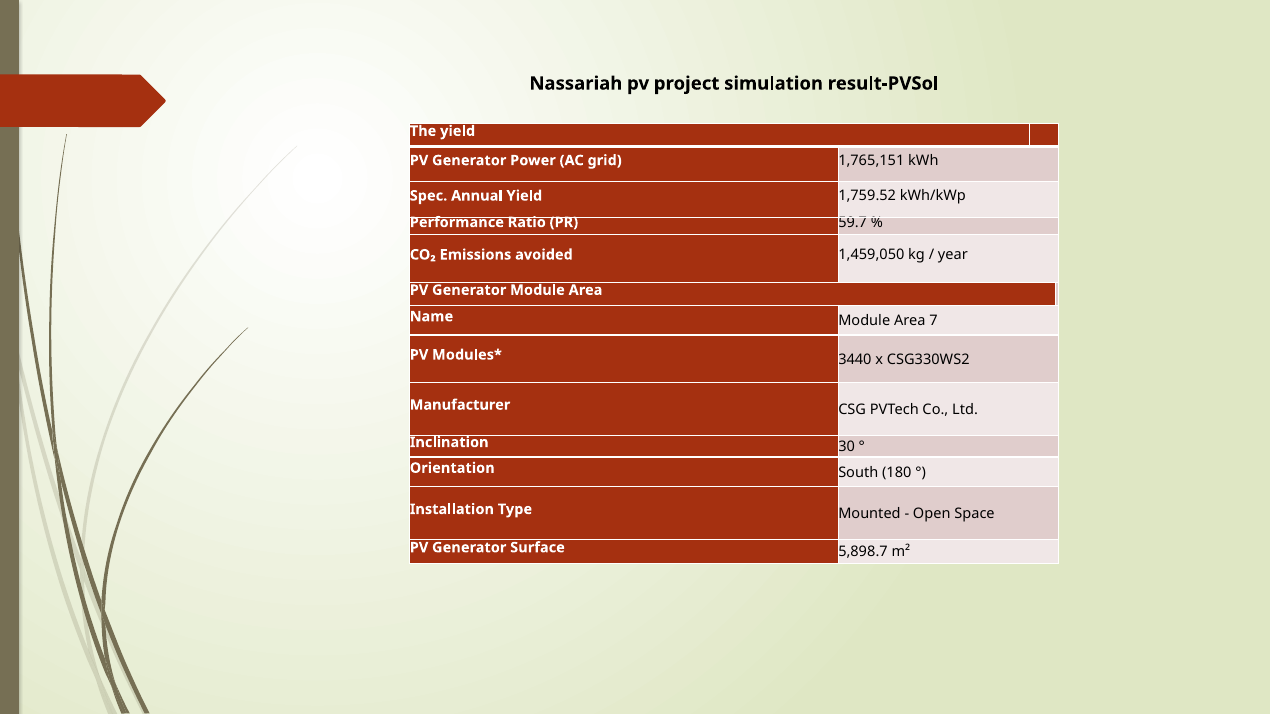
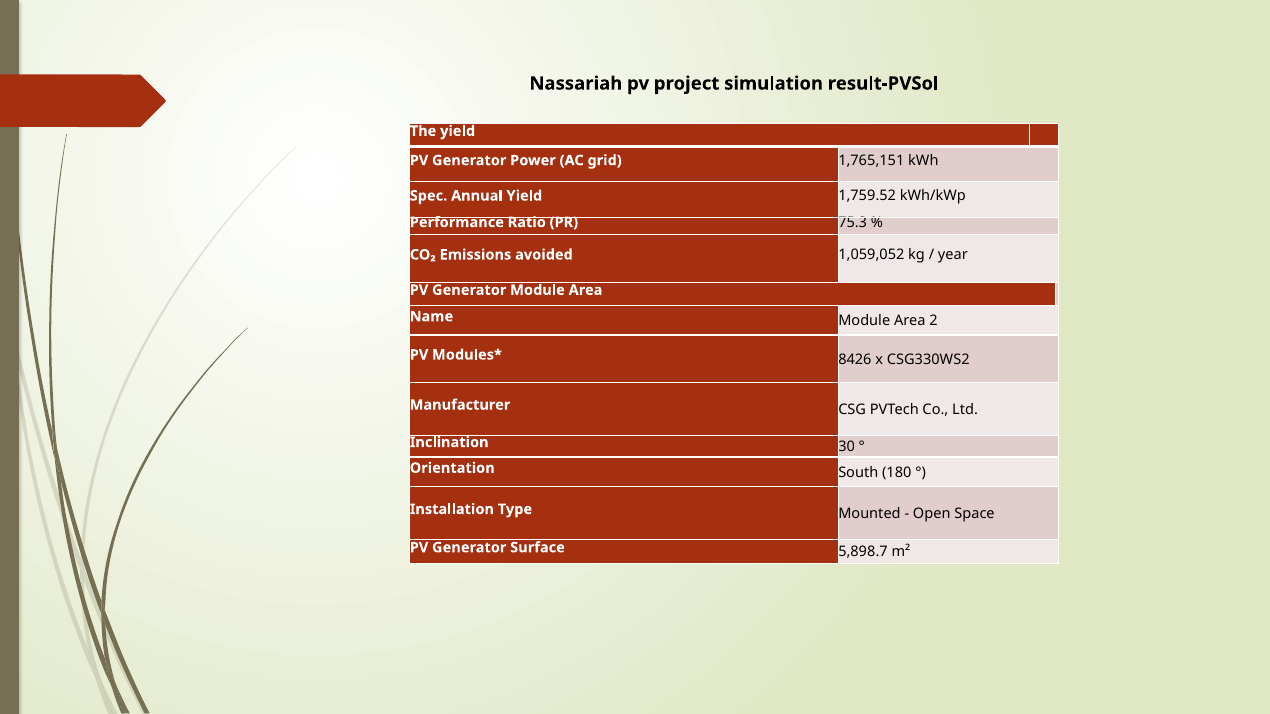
59.7: 59.7 -> 75.3
1,459,050: 1,459,050 -> 1,059,052
7: 7 -> 2
3440: 3440 -> 8426
